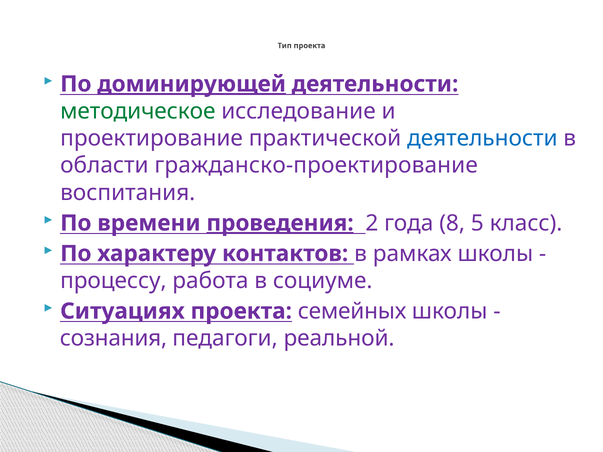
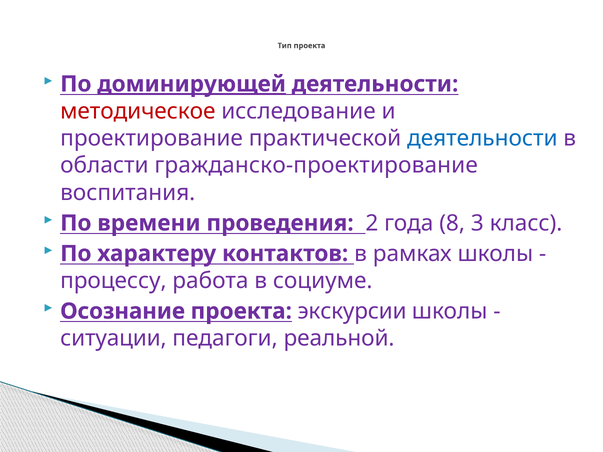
методическое colour: green -> red
проведения underline: present -> none
5: 5 -> 3
Ситуациях: Ситуациях -> Осознание
семейных: семейных -> экскурсии
сознания: сознания -> ситуации
